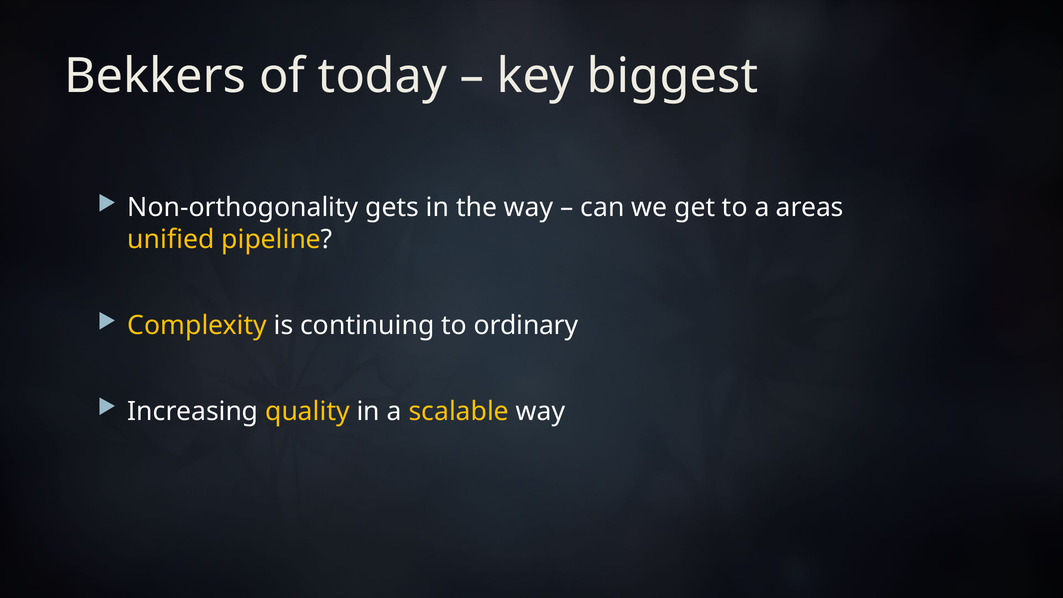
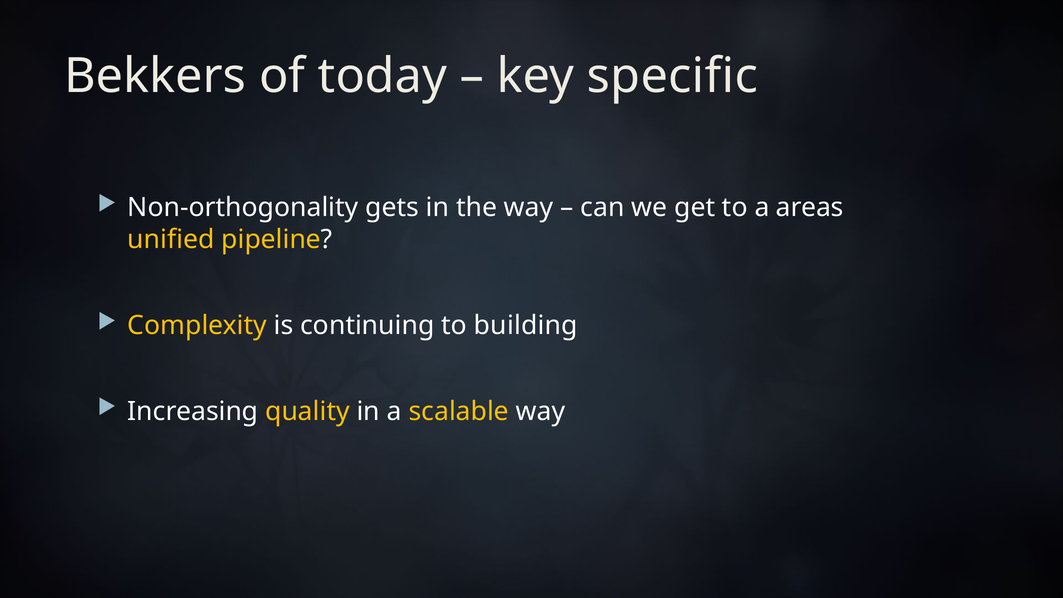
biggest: biggest -> specific
ordinary: ordinary -> building
